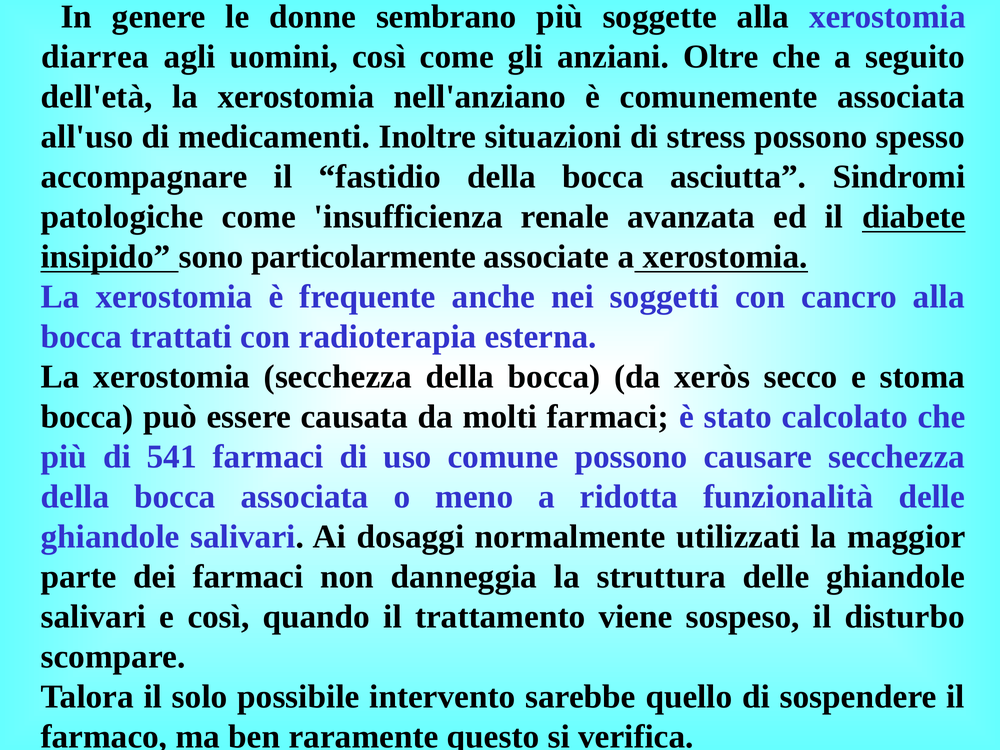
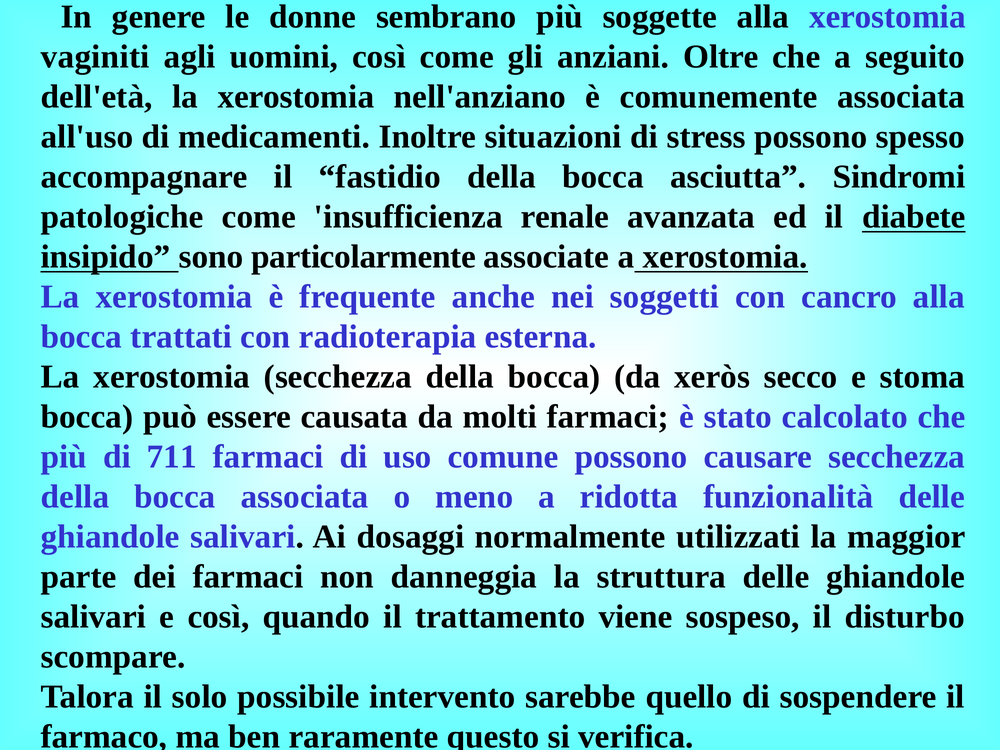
diarrea: diarrea -> vaginiti
541: 541 -> 711
